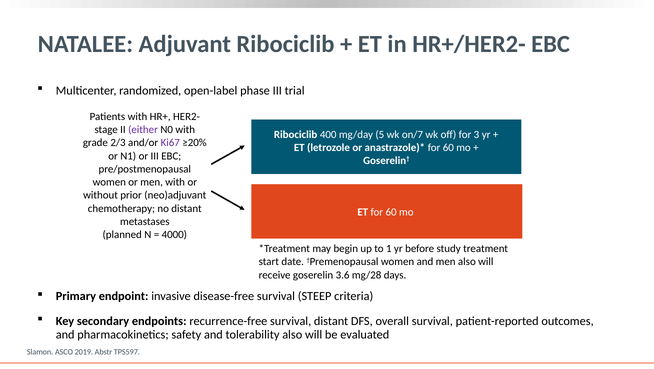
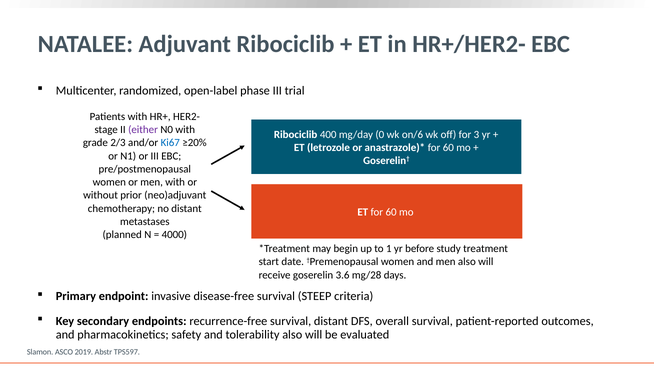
5: 5 -> 0
on/7: on/7 -> on/6
Ki67 colour: purple -> blue
